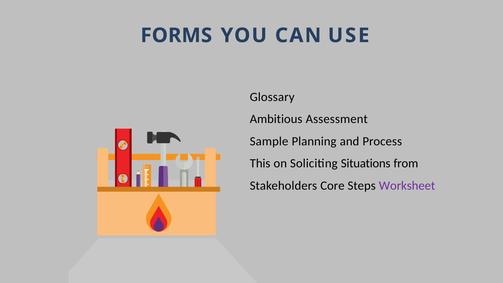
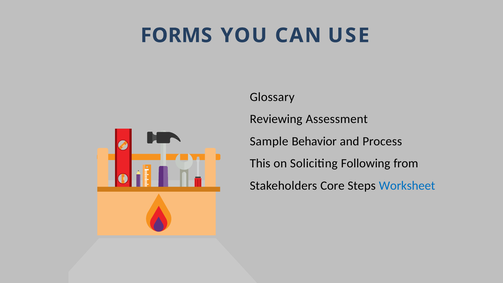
Ambitious: Ambitious -> Reviewing
Planning: Planning -> Behavior
Situations: Situations -> Following
Worksheet colour: purple -> blue
